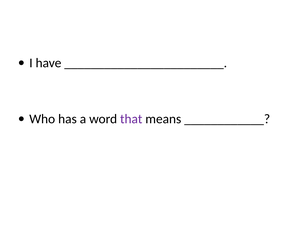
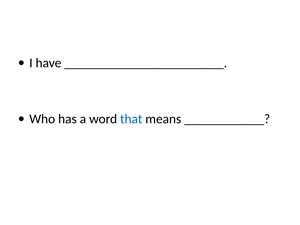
that colour: purple -> blue
